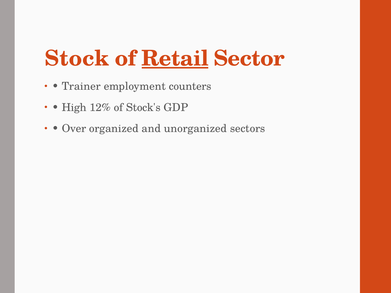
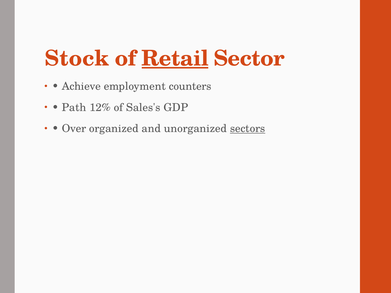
Trainer: Trainer -> Achieve
High: High -> Path
Stock's: Stock's -> Sales's
sectors underline: none -> present
